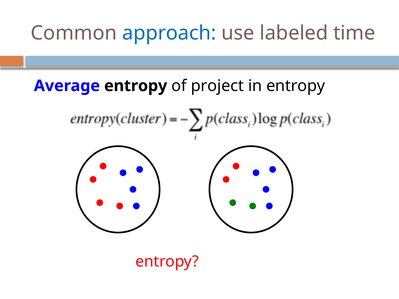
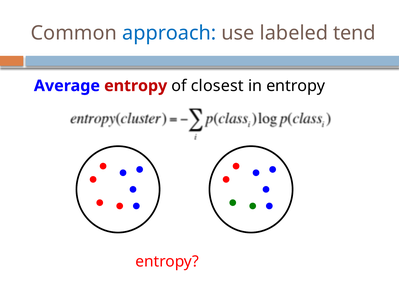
time: time -> tend
entropy at (136, 86) colour: black -> red
project: project -> closest
